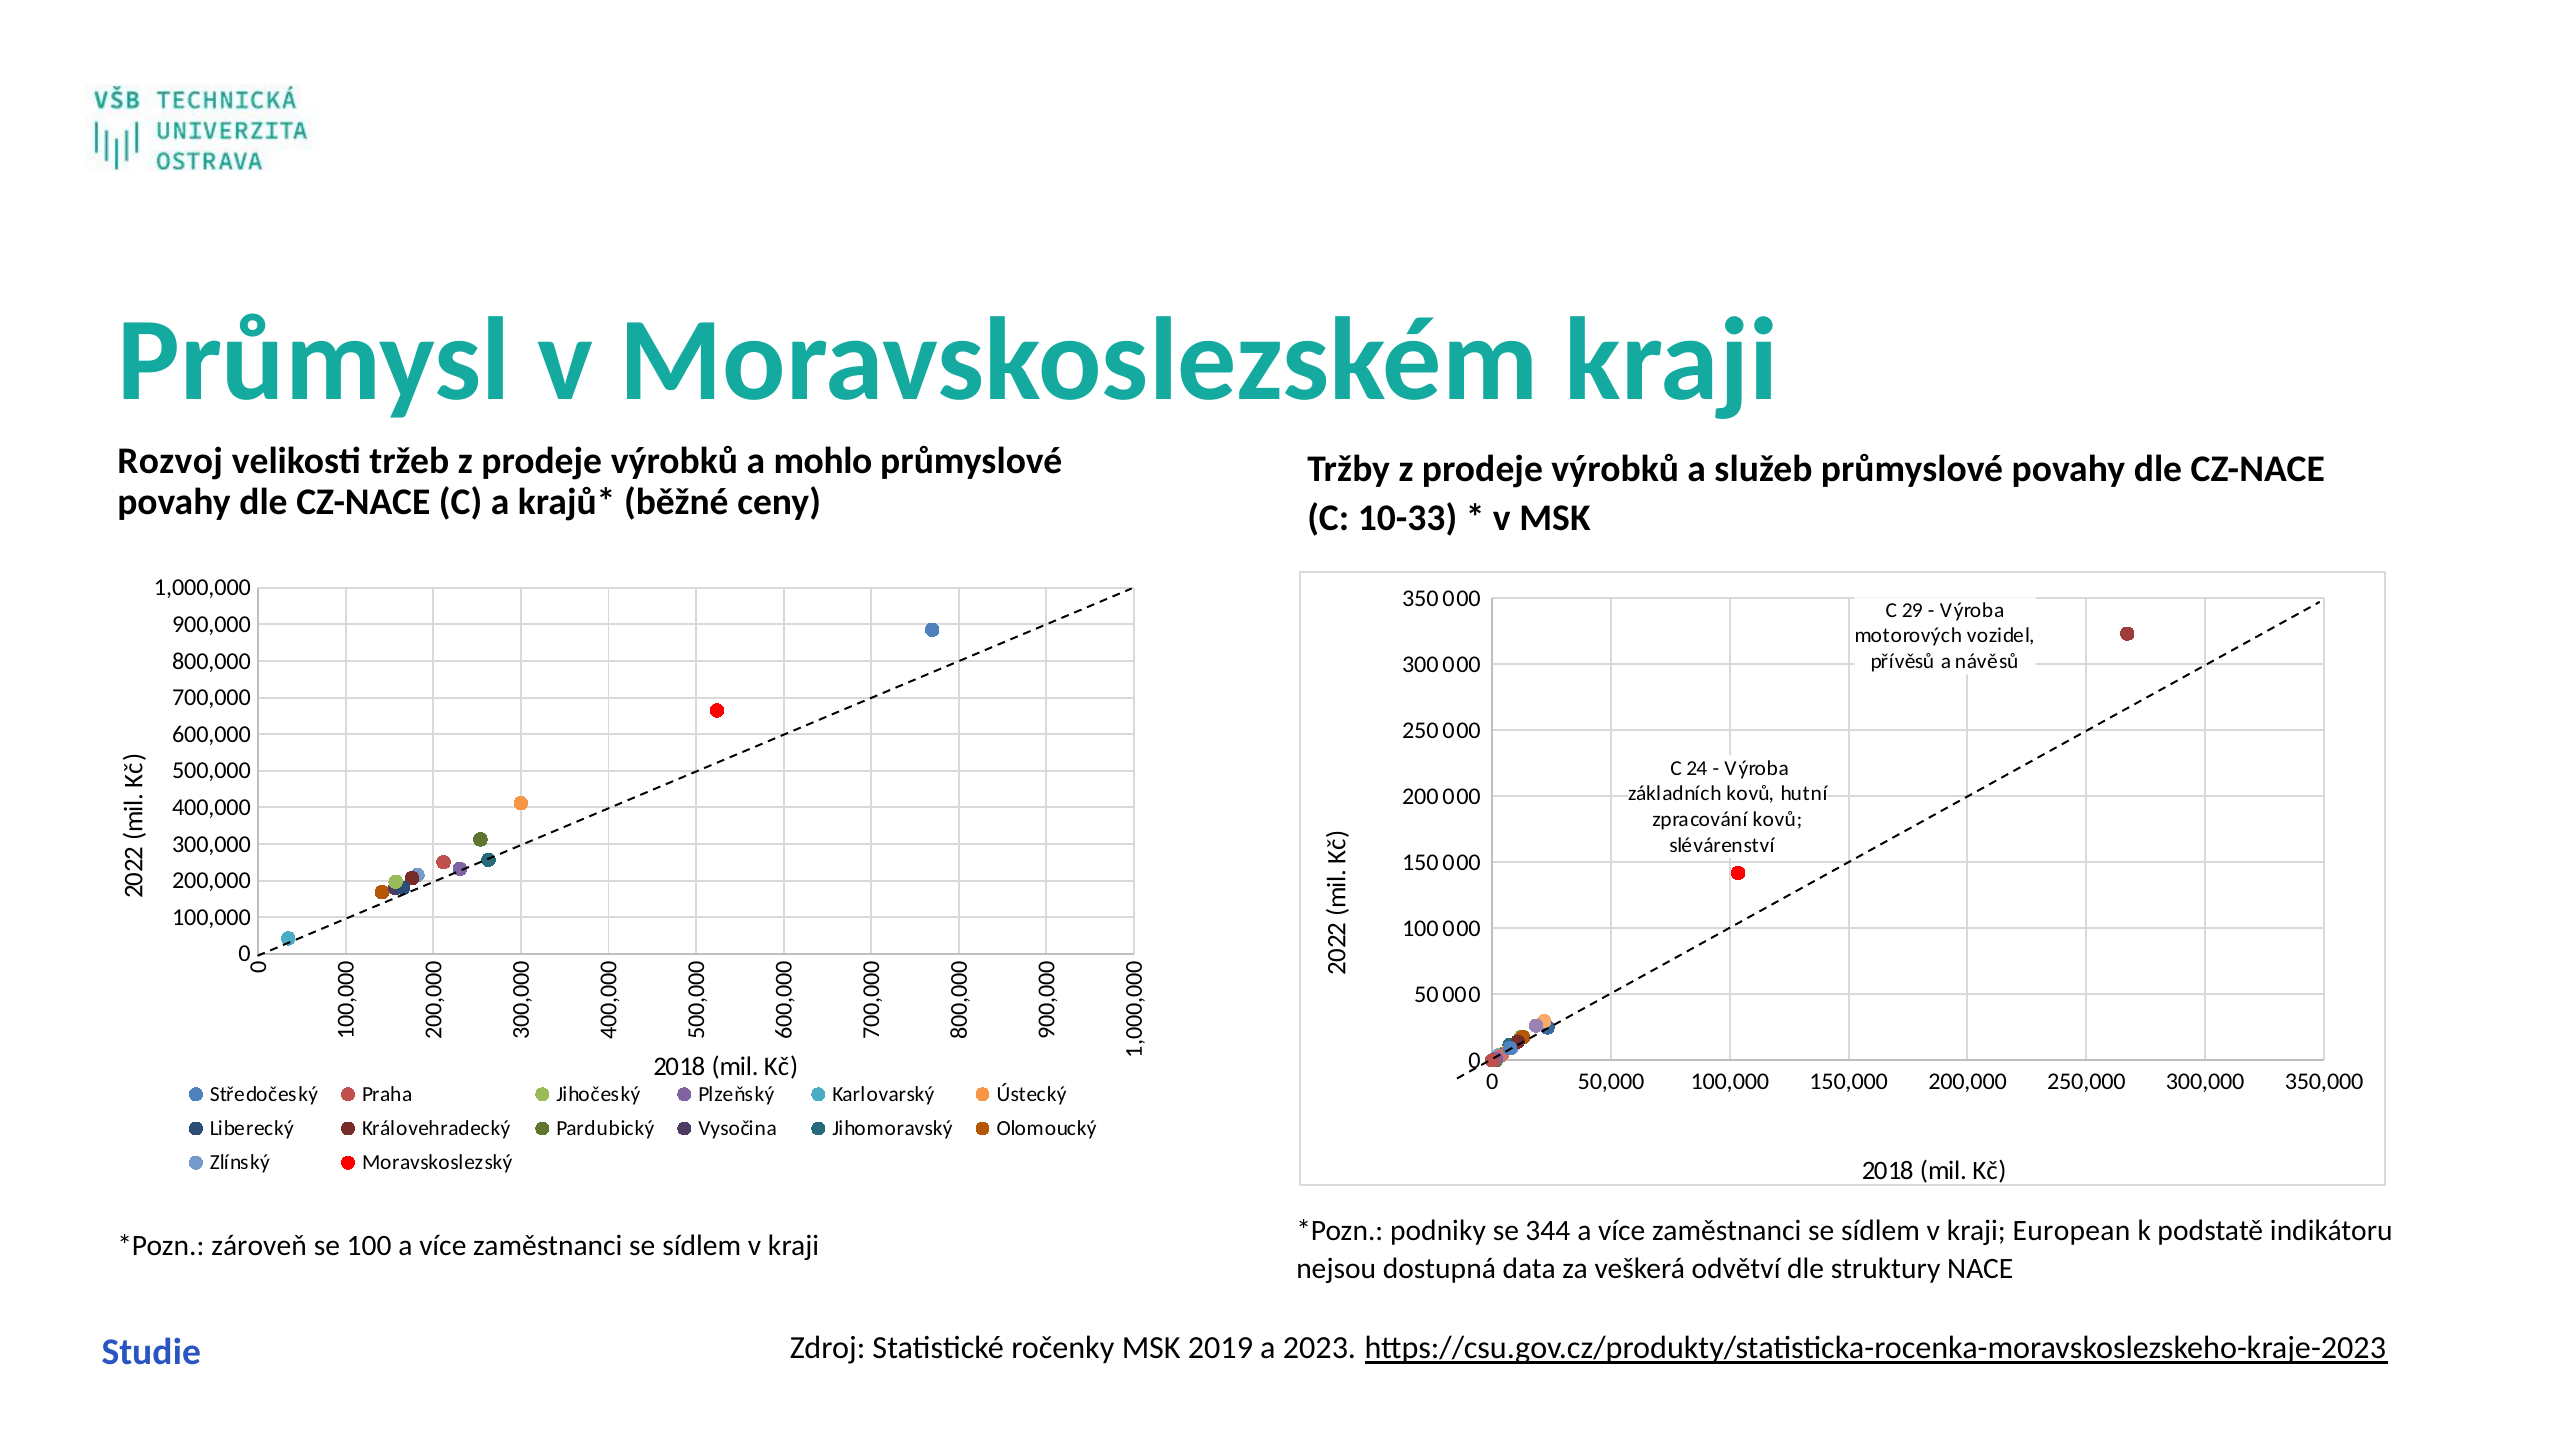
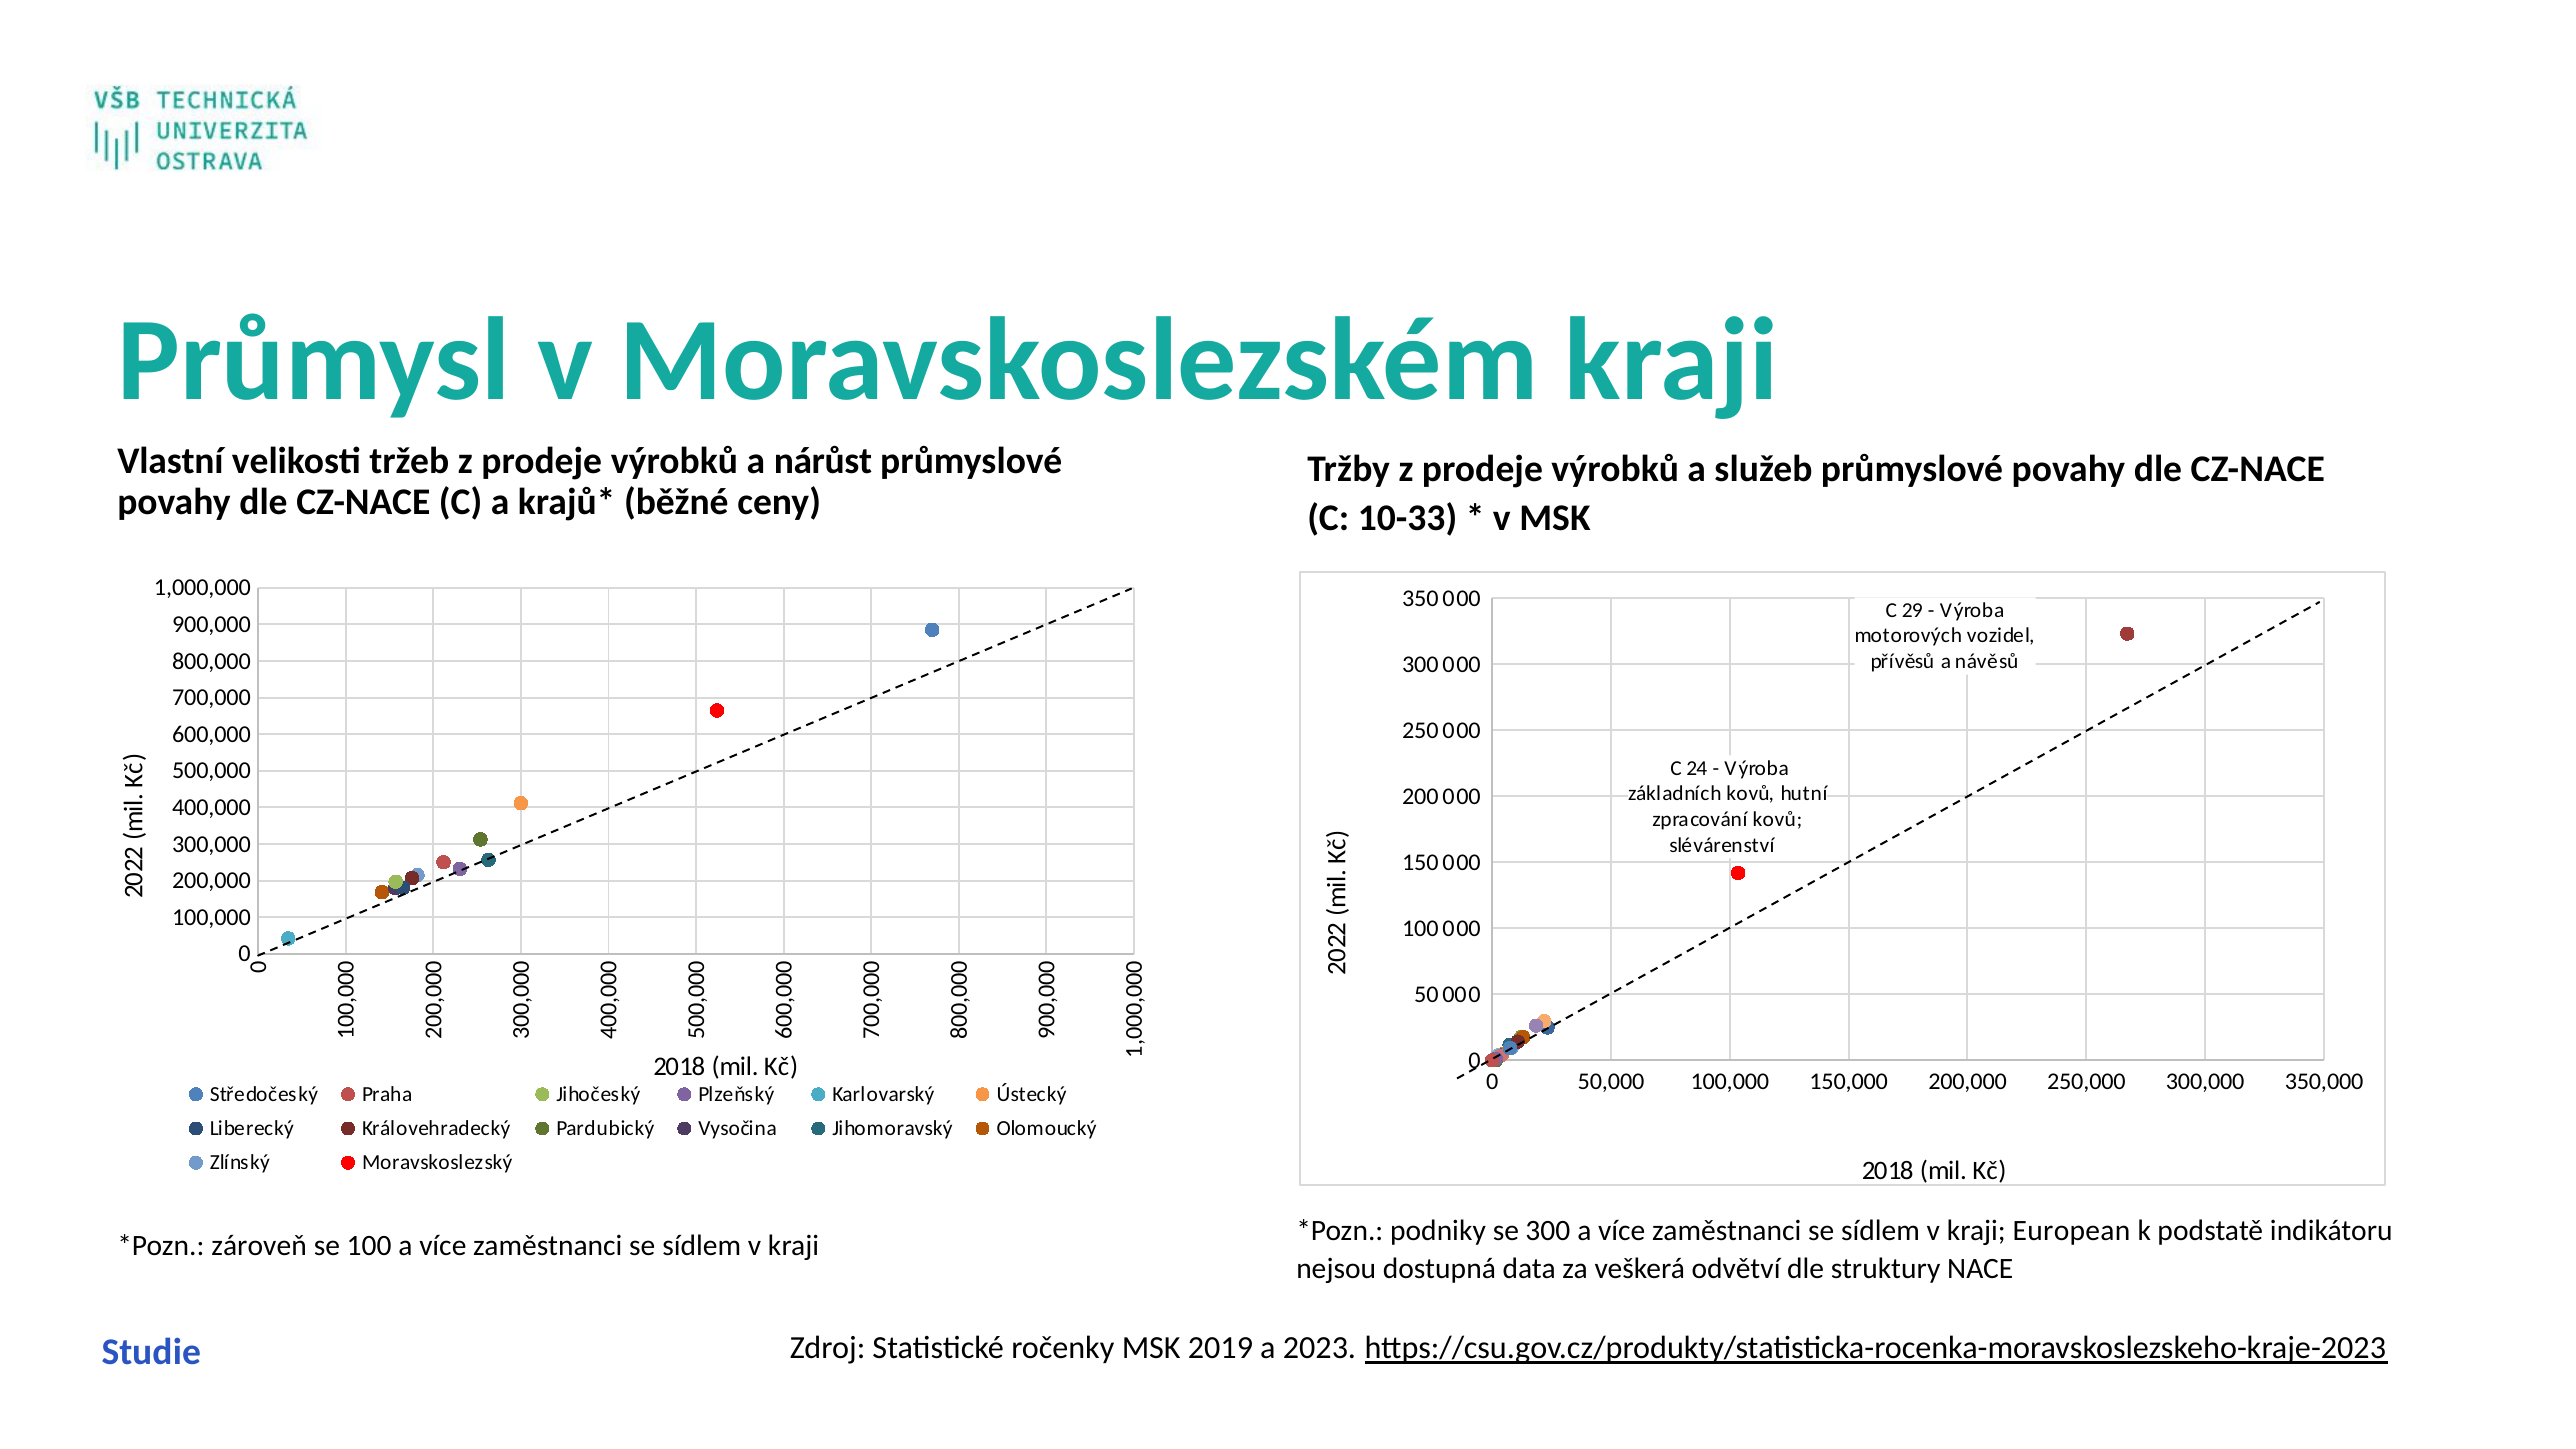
Rozvoj: Rozvoj -> Vlastní
mohlo: mohlo -> nárůst
se 344: 344 -> 300
